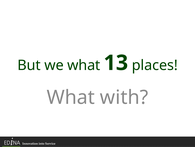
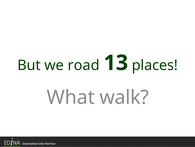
we what: what -> road
with: with -> walk
